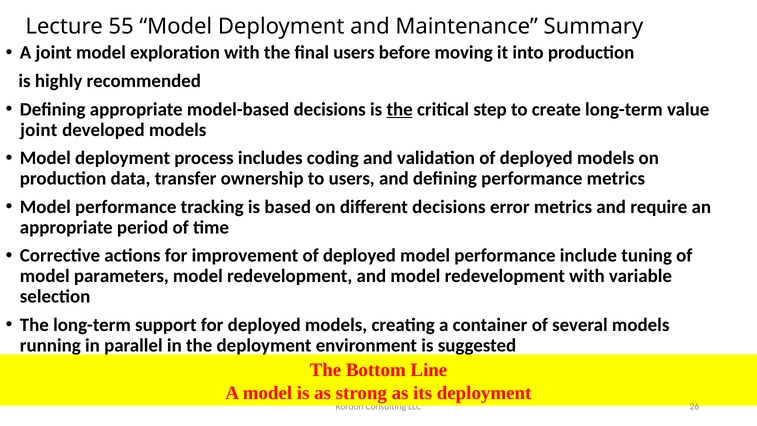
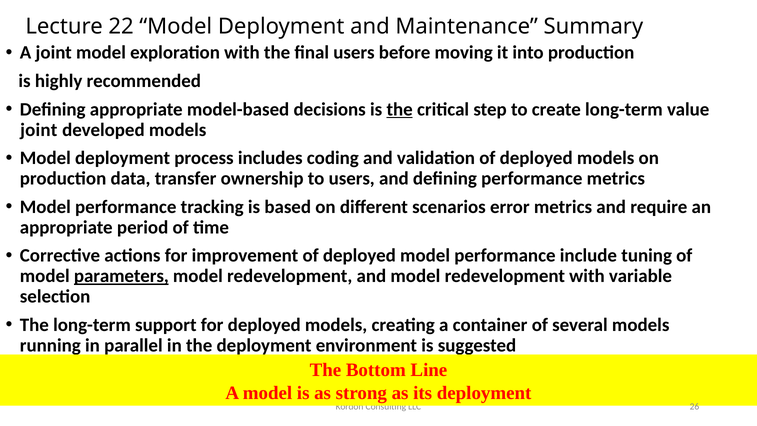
55: 55 -> 22
different decisions: decisions -> scenarios
parameters underline: none -> present
